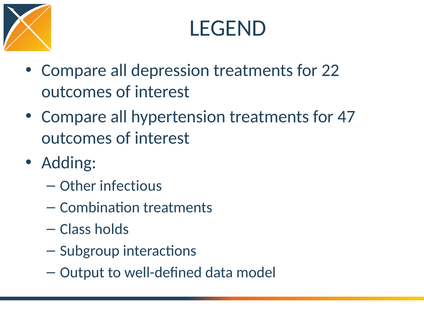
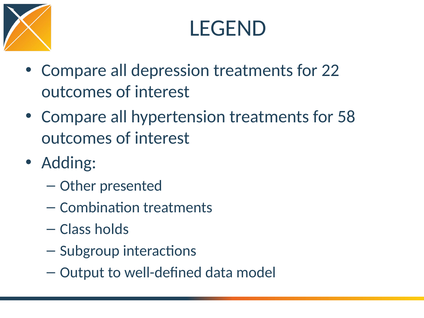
47: 47 -> 58
infectious: infectious -> presented
